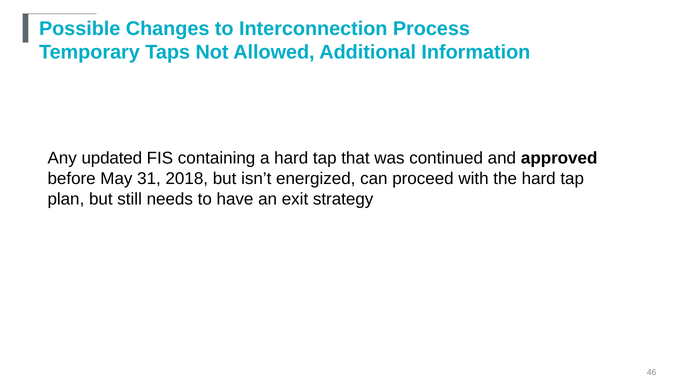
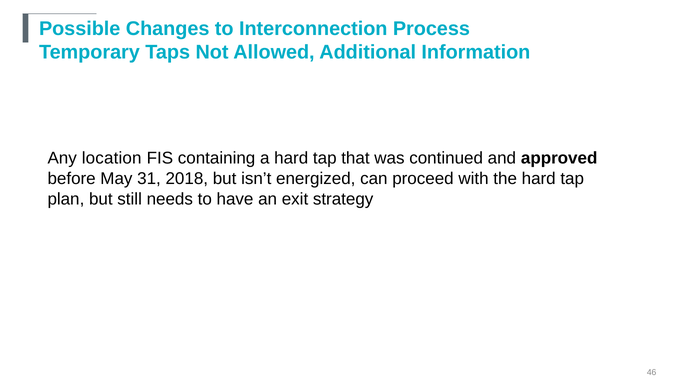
updated: updated -> location
